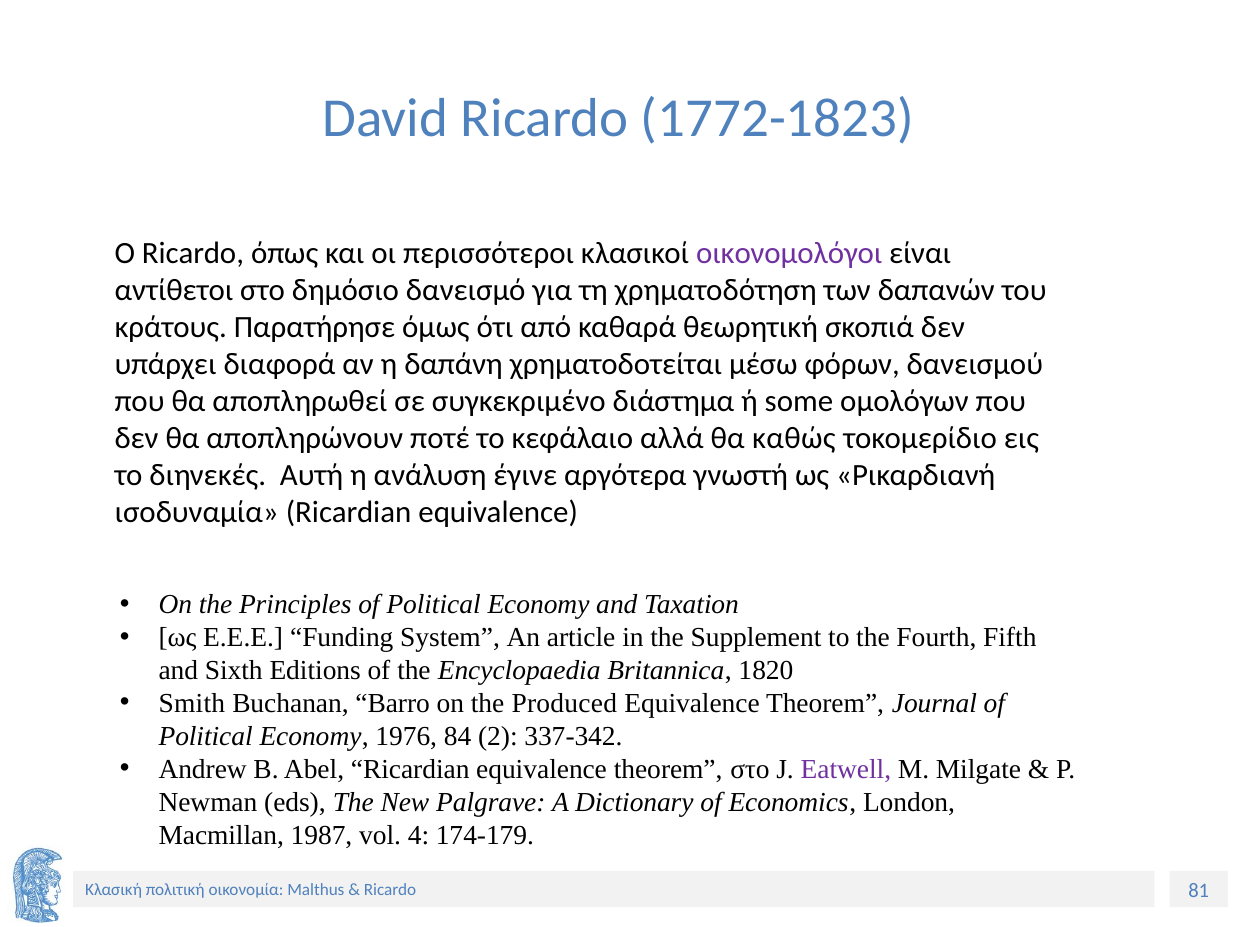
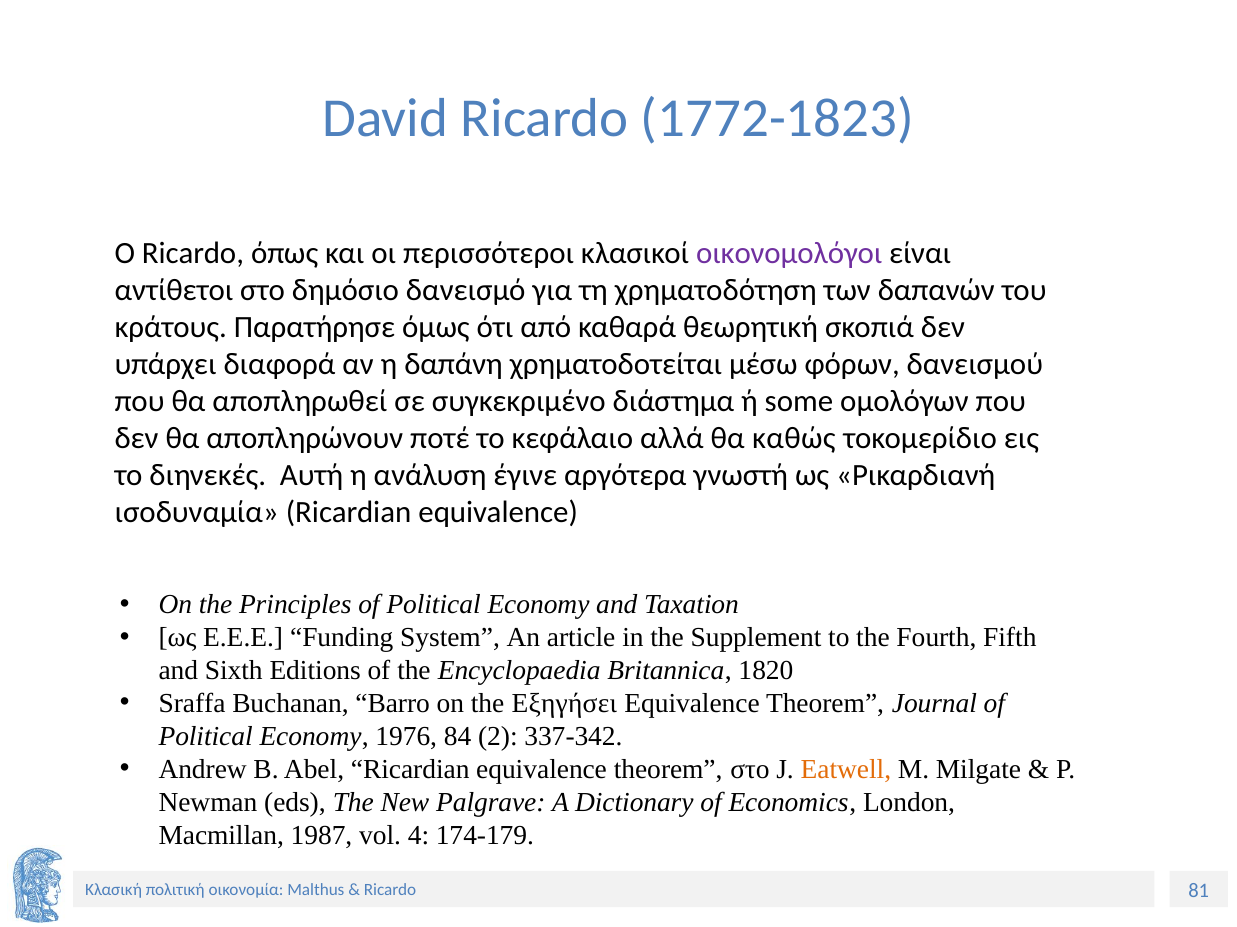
Smith: Smith -> Sraffa
Produced: Produced -> Εξηγήσει
Eatwell colour: purple -> orange
